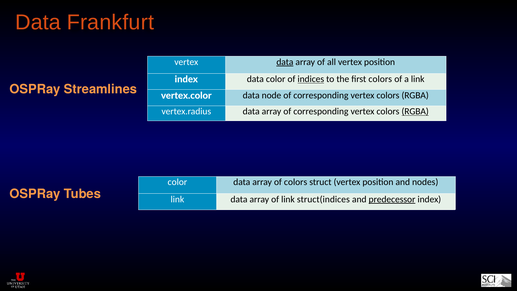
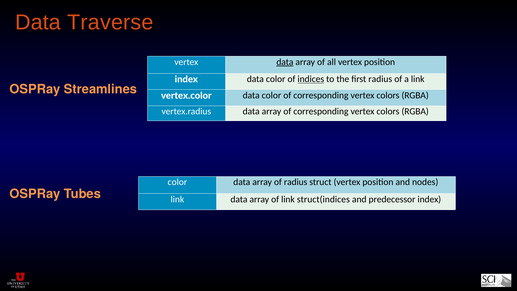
Frankfurt: Frankfurt -> Traverse
first colors: colors -> radius
vertex.color data node: node -> color
RGBA at (415, 111) underline: present -> none
of colors: colors -> radius
predecessor underline: present -> none
